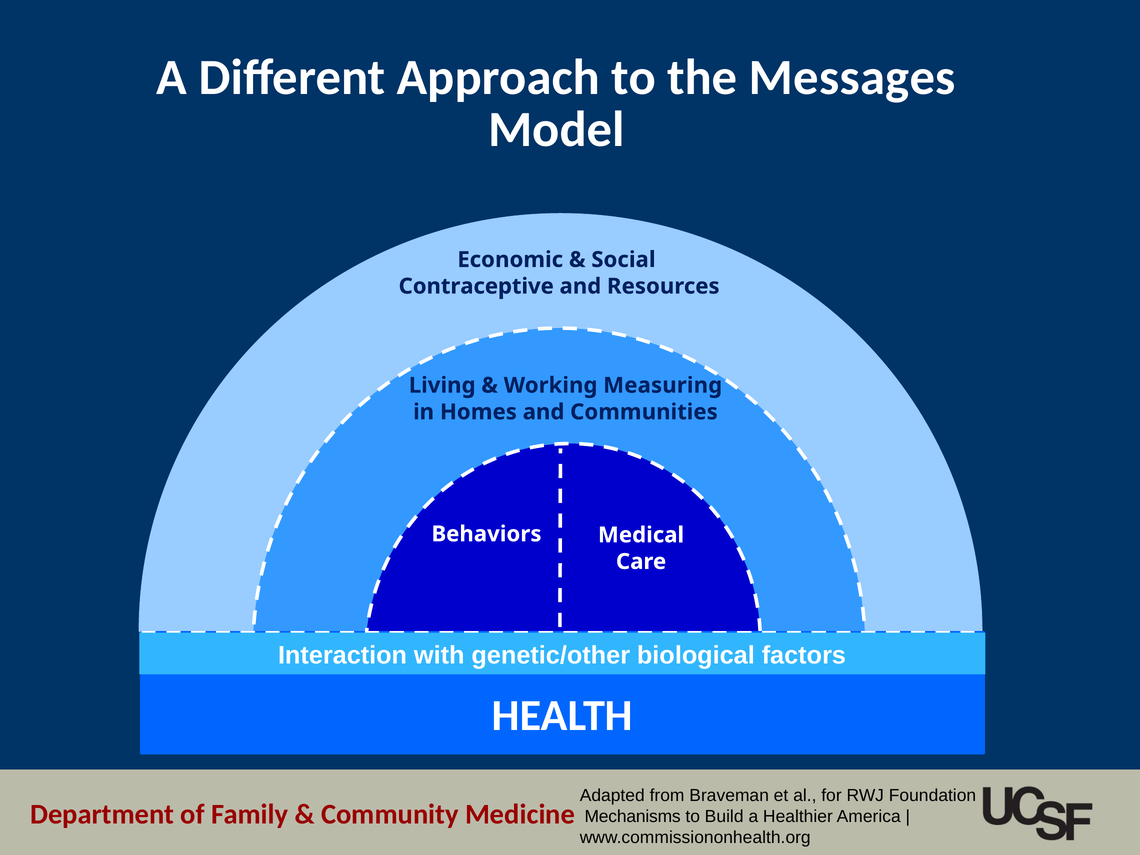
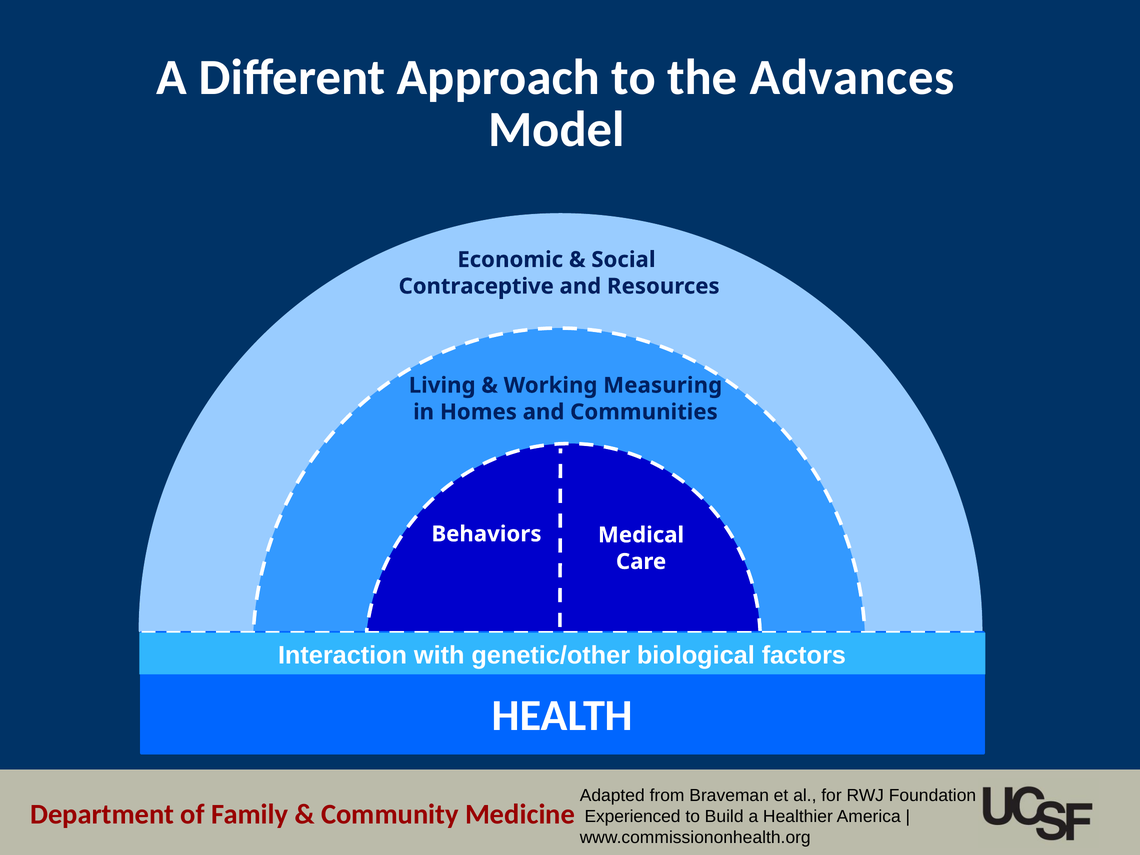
Messages: Messages -> Advances
Mechanisms: Mechanisms -> Experienced
